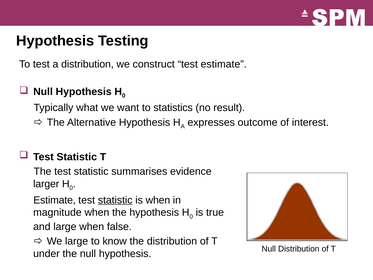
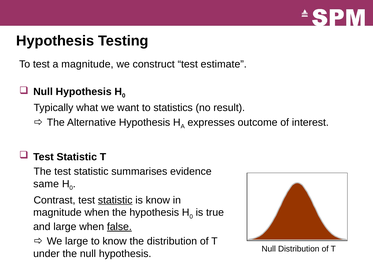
a distribution: distribution -> magnitude
larger: larger -> same
Estimate at (55, 200): Estimate -> Contrast
is when: when -> know
false underline: none -> present
